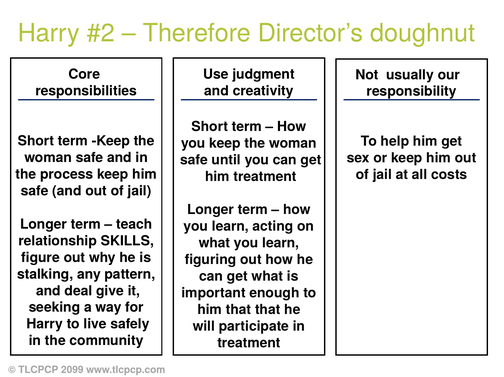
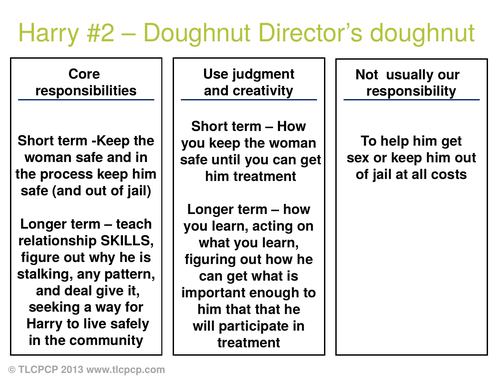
Therefore at (197, 33): Therefore -> Doughnut
2099: 2099 -> 2013
